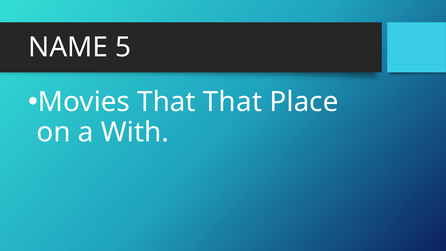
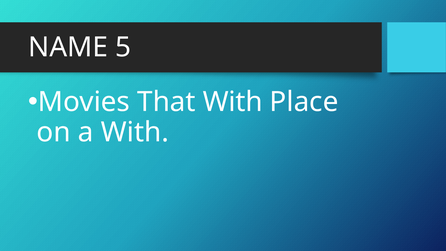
That That: That -> With
